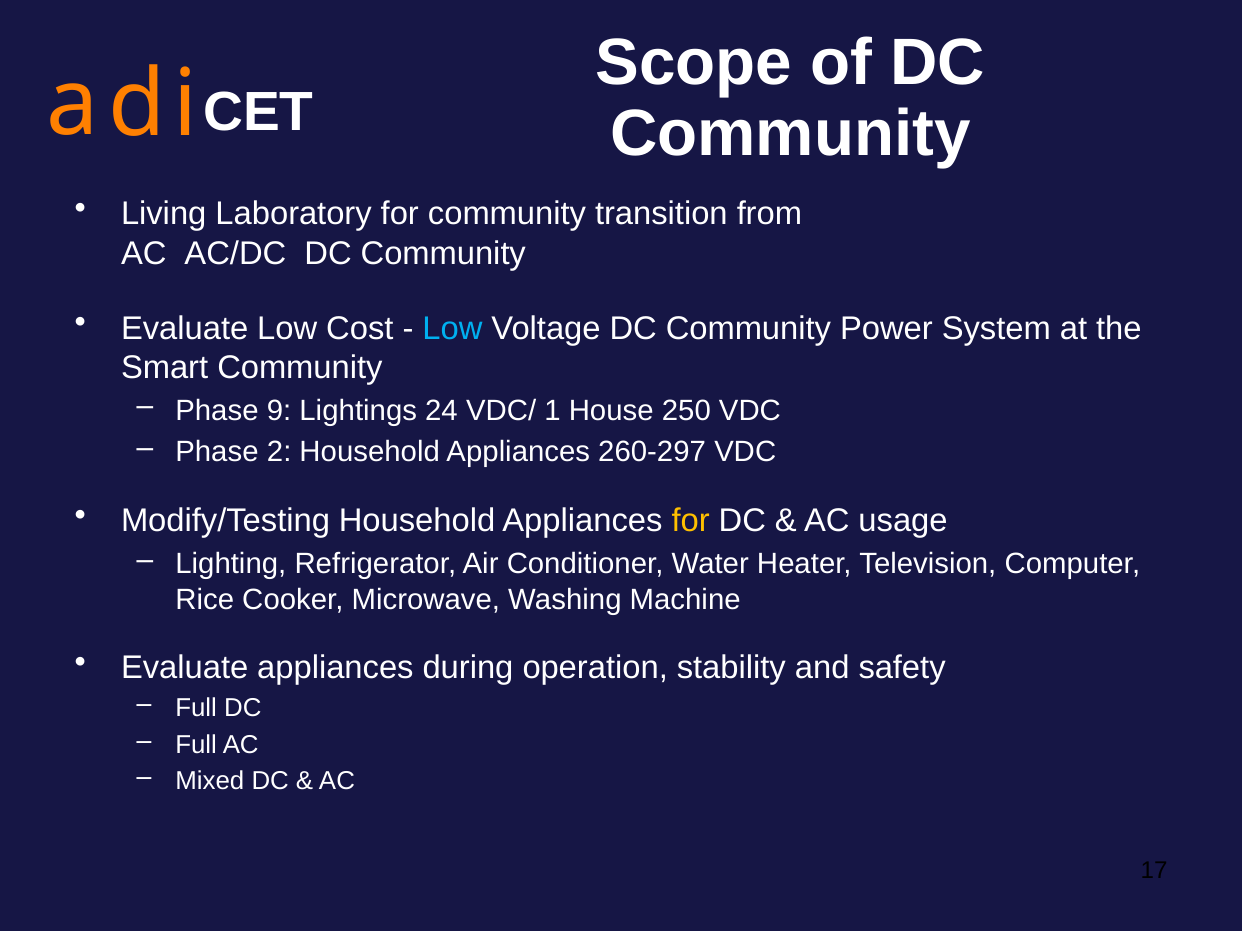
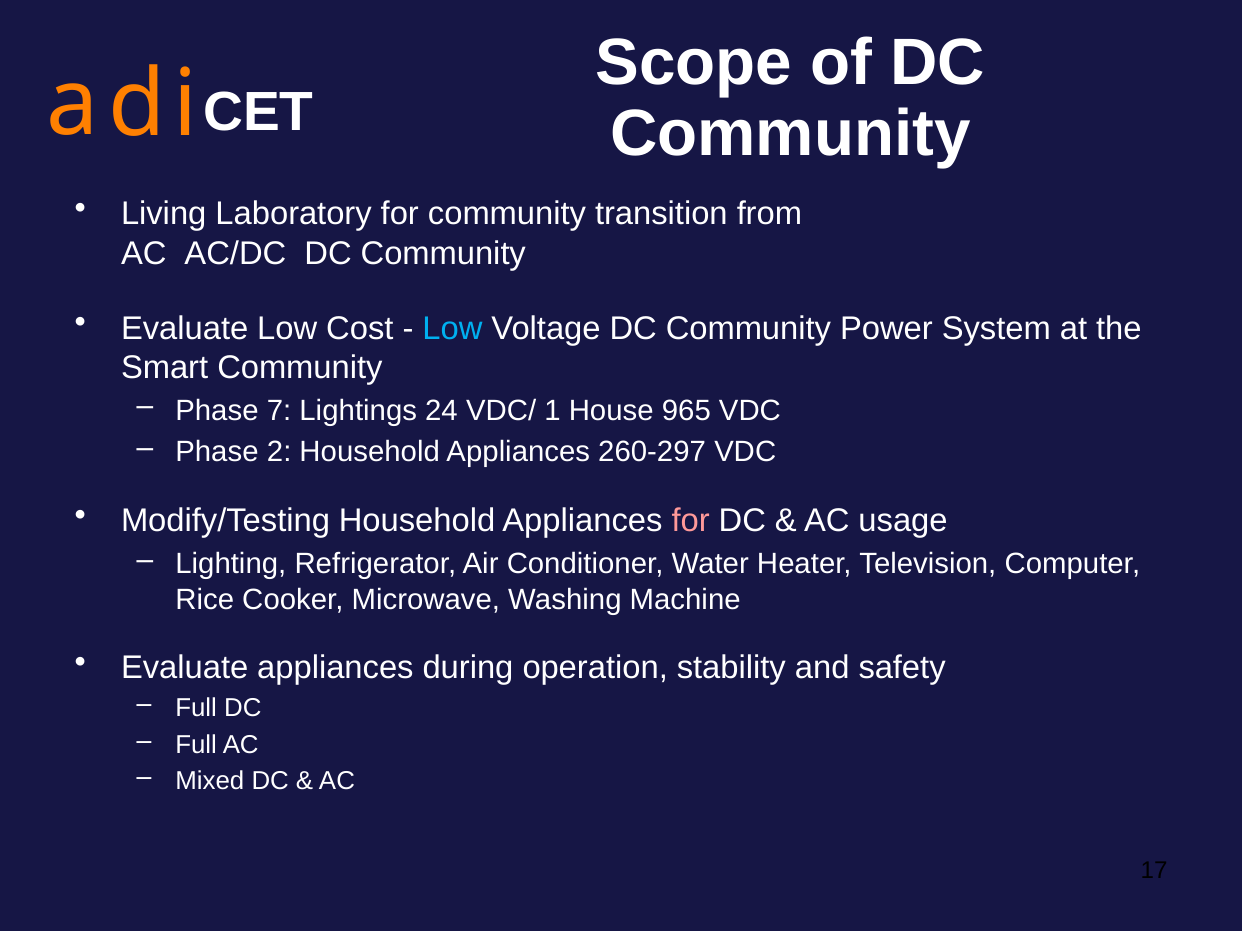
9: 9 -> 7
250: 250 -> 965
for at (691, 521) colour: yellow -> pink
